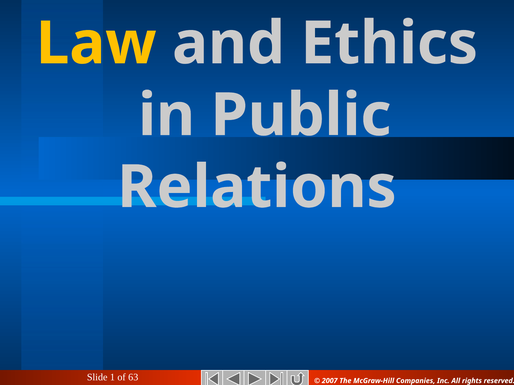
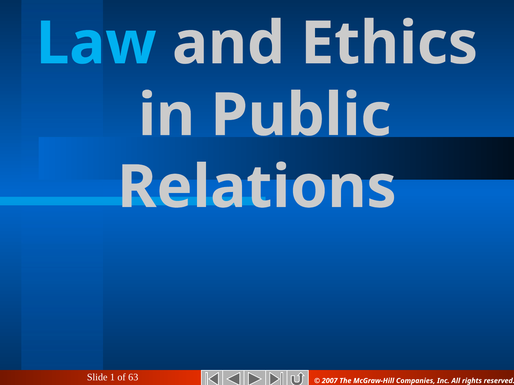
Law colour: yellow -> light blue
